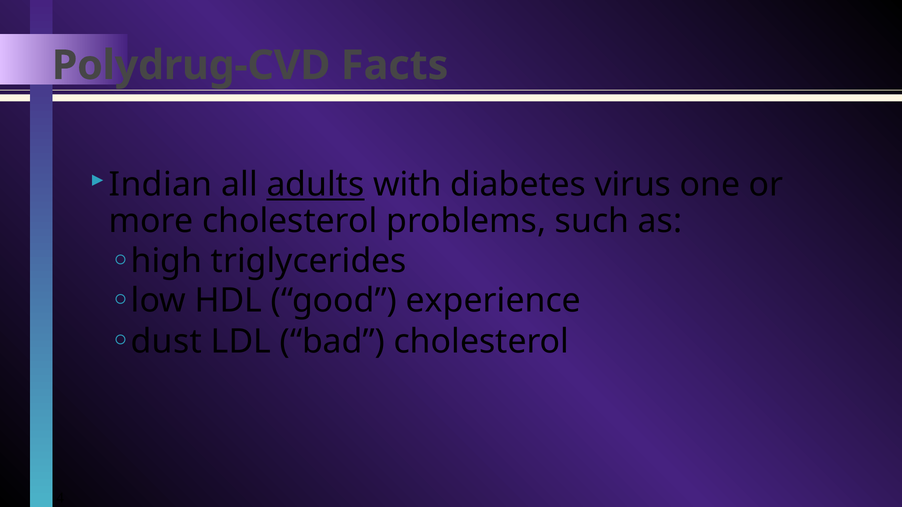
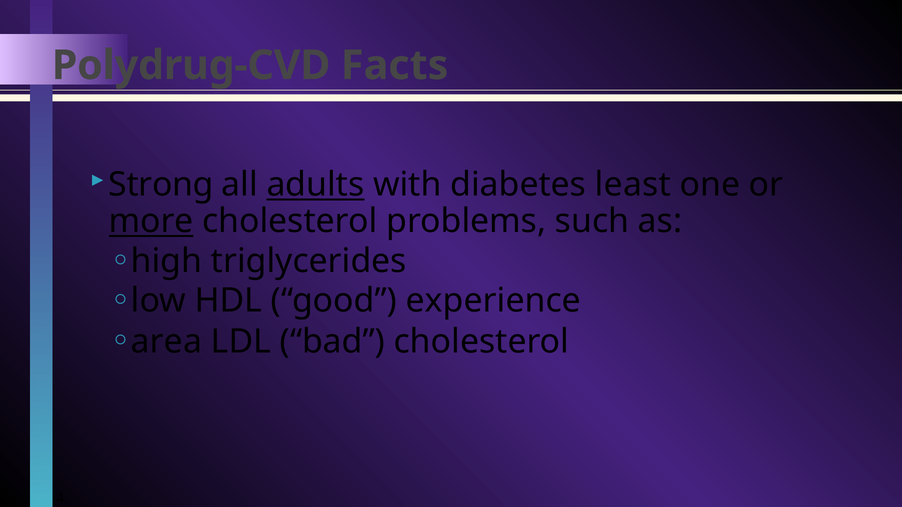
Indian: Indian -> Strong
virus: virus -> least
more underline: none -> present
dust: dust -> area
